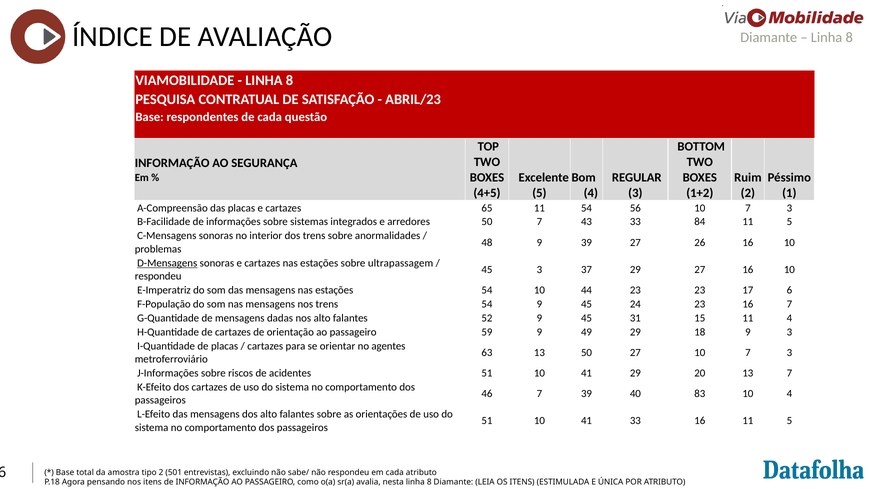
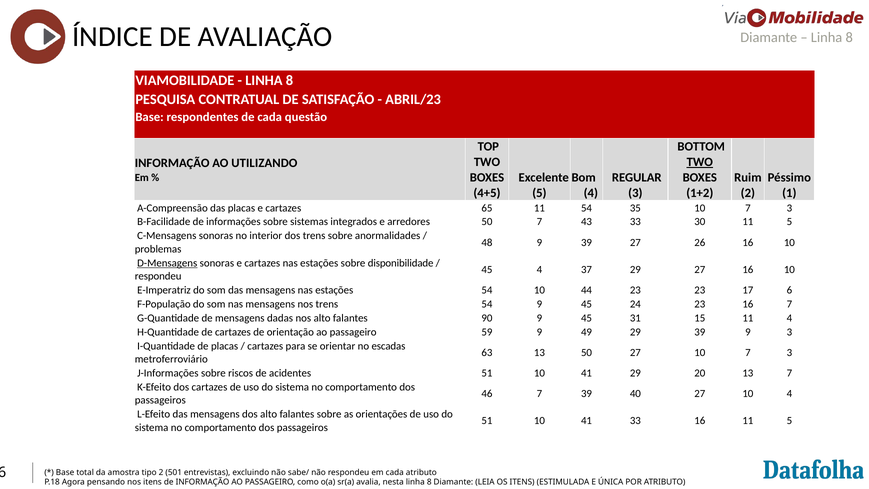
TWO at (700, 162) underline: none -> present
SEGURANÇA: SEGURANÇA -> UTILIZANDO
56: 56 -> 35
84: 84 -> 30
ultrapassagem: ultrapassagem -> disponibilidade
45 3: 3 -> 4
52: 52 -> 90
29 18: 18 -> 39
agentes: agentes -> escadas
40 83: 83 -> 27
